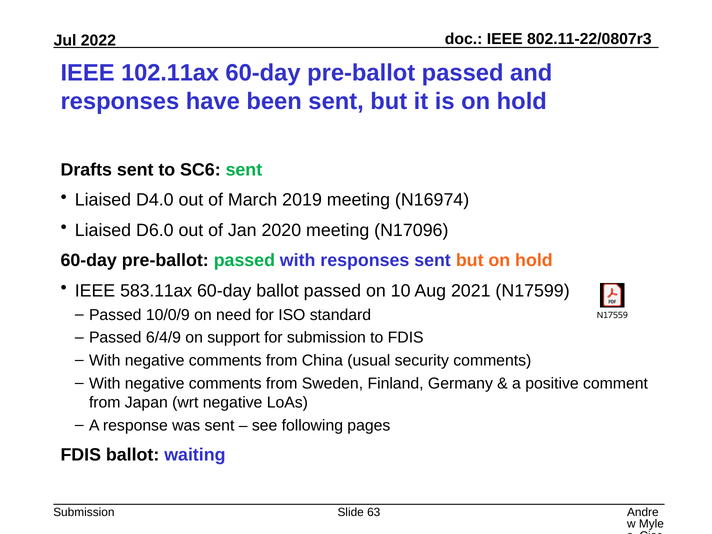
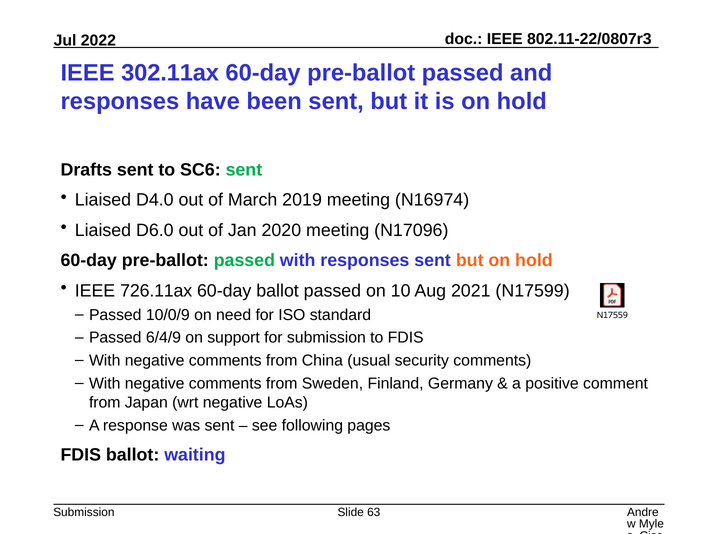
102.11ax: 102.11ax -> 302.11ax
583.11ax: 583.11ax -> 726.11ax
